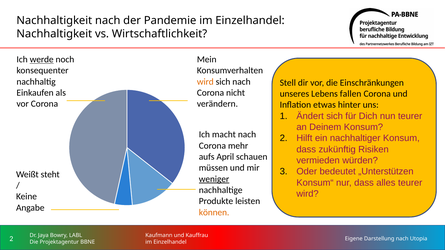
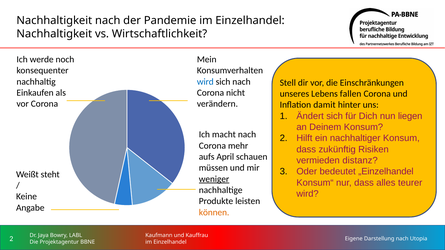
werde underline: present -> none
wird at (205, 82) colour: orange -> blue
etwas: etwas -> damit
nun teurer: teurer -> liegen
würden: würden -> distanz
„Unterstützen: „Unterstützen -> „Einzelhandel
